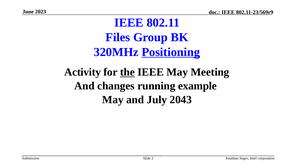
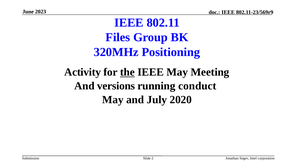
Positioning underline: present -> none
changes: changes -> versions
example: example -> conduct
2043: 2043 -> 2020
